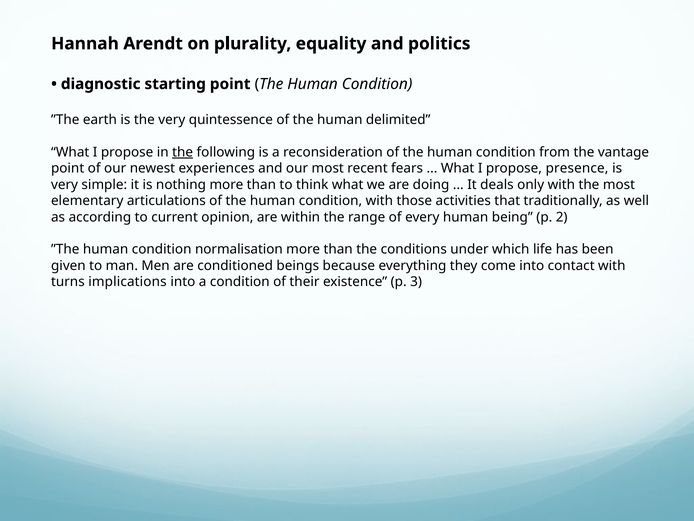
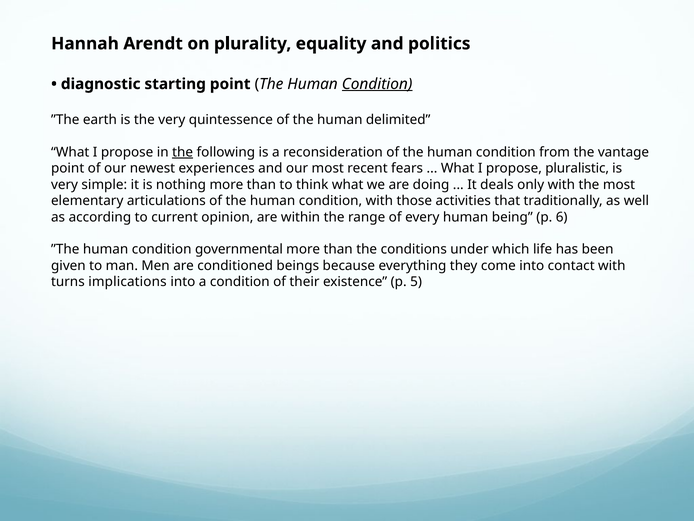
Condition at (377, 84) underline: none -> present
presence: presence -> pluralistic
2: 2 -> 6
normalisation: normalisation -> governmental
3: 3 -> 5
